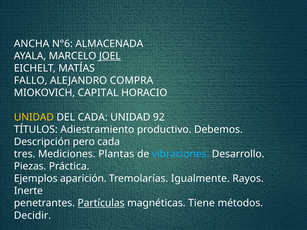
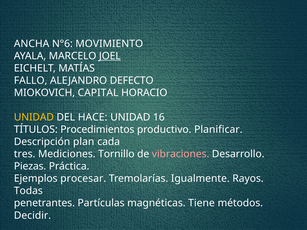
ALMACENADA: ALMACENADA -> MOVIMIENTO
COMPRA: COMPRA -> DEFECTO
DEL CADA: CADA -> HACE
92: 92 -> 16
Adiestramiento: Adiestramiento -> Procedimientos
Debemos: Debemos -> Planificar
pero: pero -> plan
Plantas: Plantas -> Tornillo
vibraciones colour: light blue -> pink
aparición: aparición -> procesar
Inerte: Inerte -> Todas
Partículas underline: present -> none
